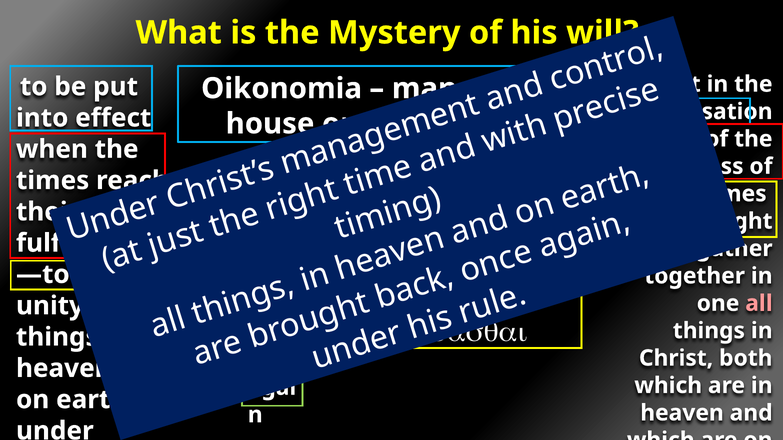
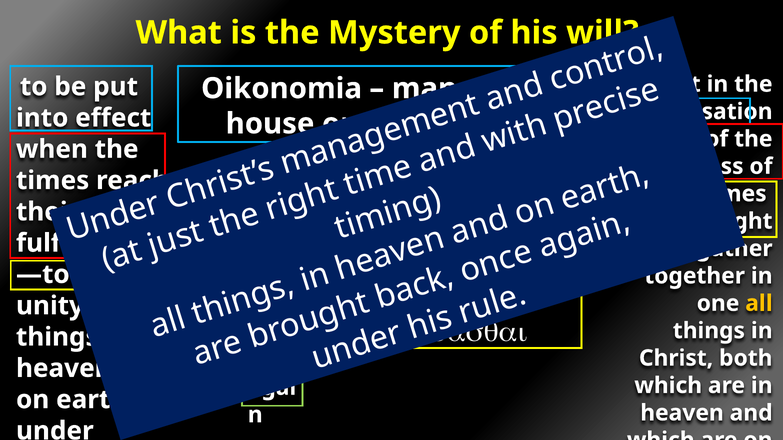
all at (759, 304) colour: pink -> yellow
